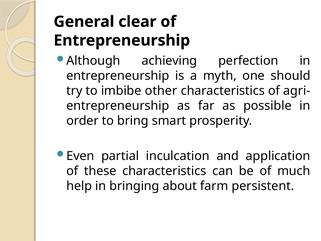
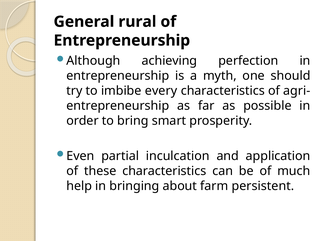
clear: clear -> rural
other: other -> every
